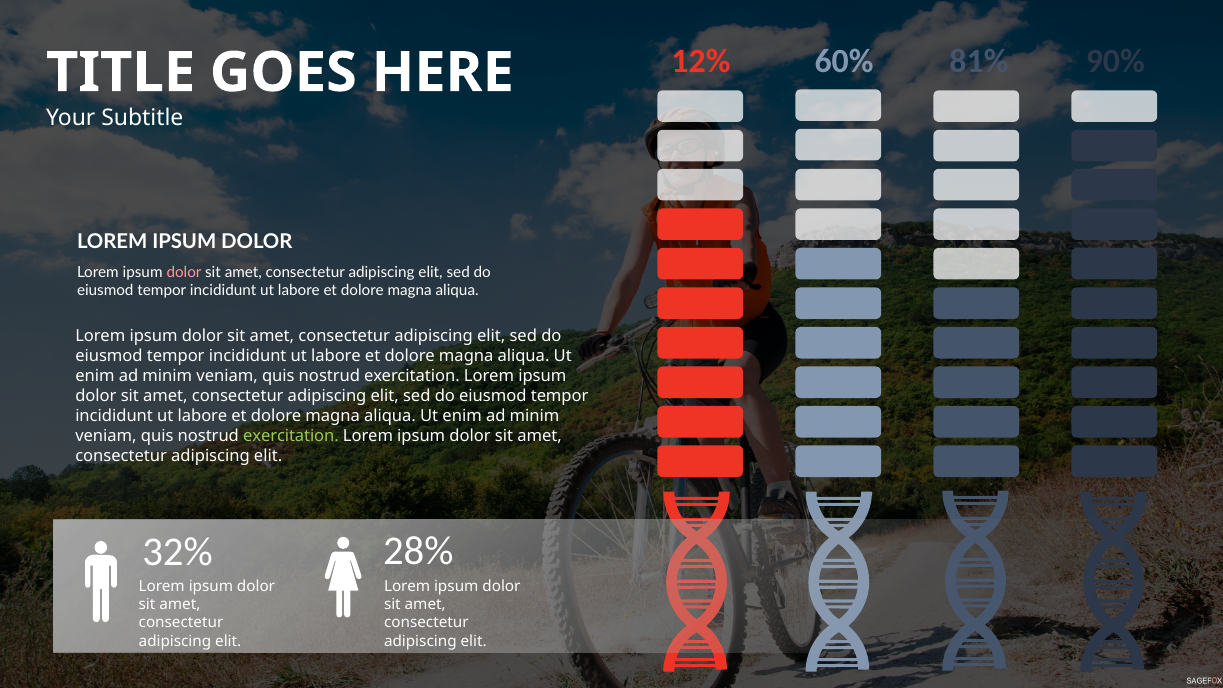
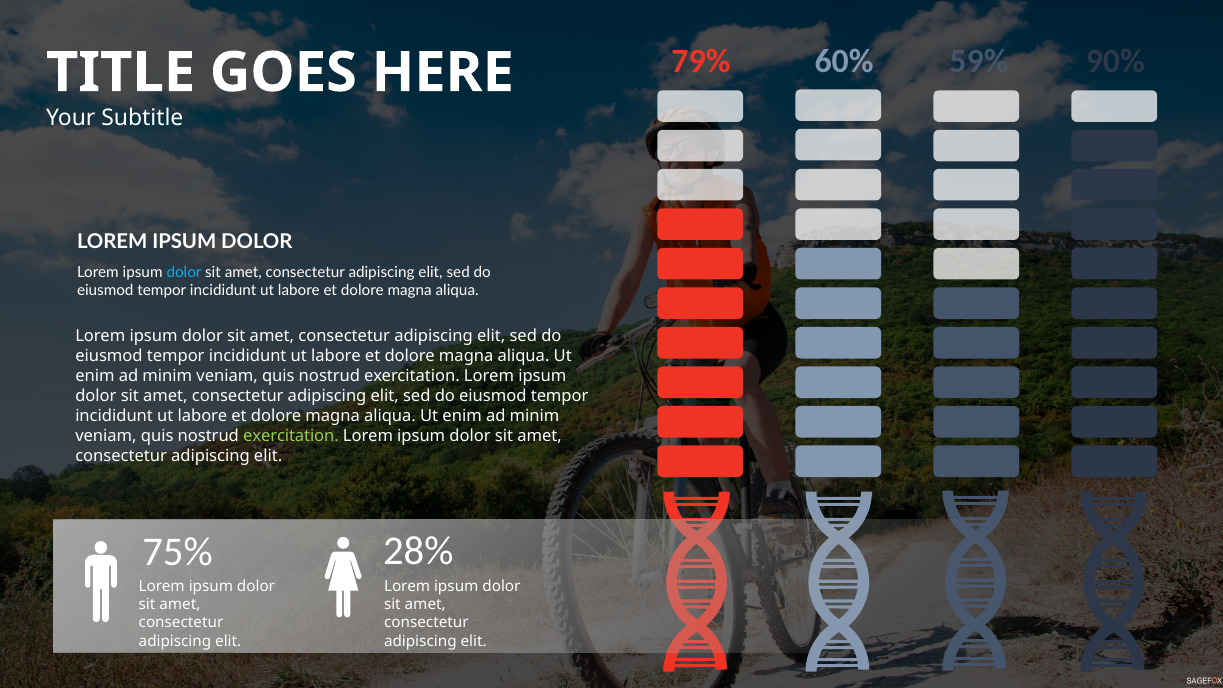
12%: 12% -> 79%
81%: 81% -> 59%
dolor at (184, 272) colour: pink -> light blue
32%: 32% -> 75%
